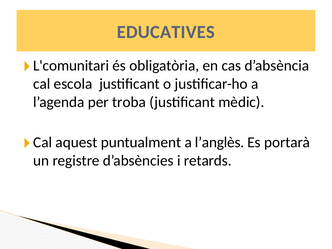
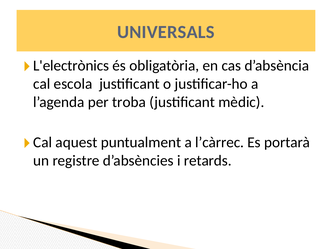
EDUCATIVES: EDUCATIVES -> UNIVERSALS
L'comunitari: L'comunitari -> L'electrònics
l’anglès: l’anglès -> l’càrrec
